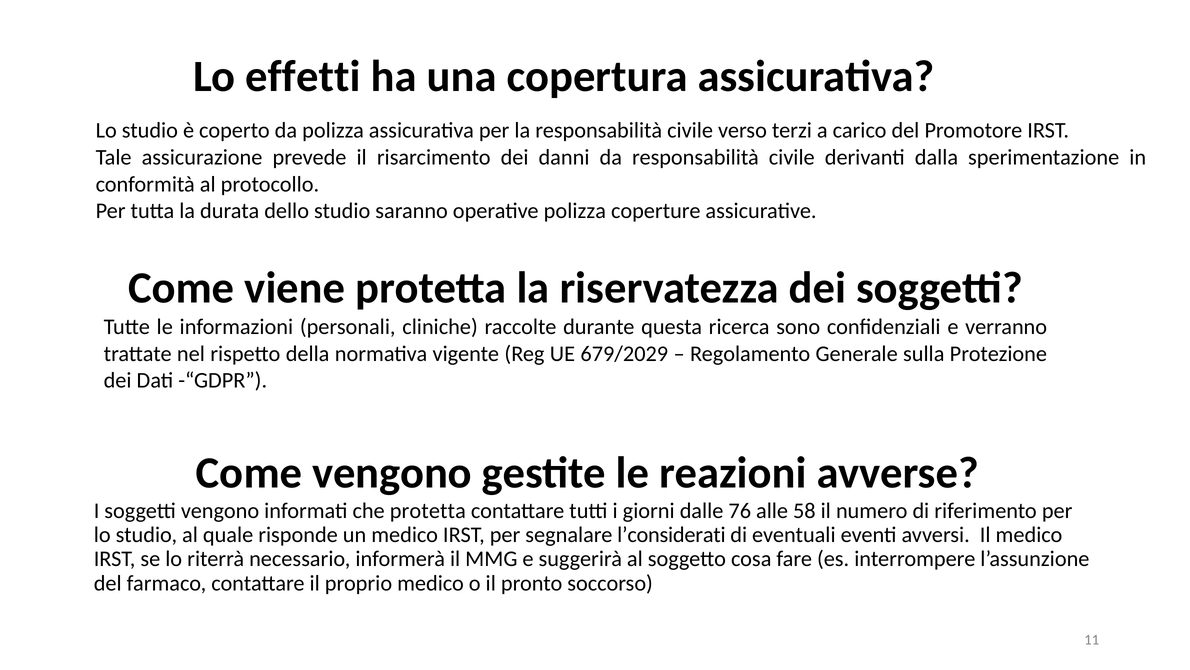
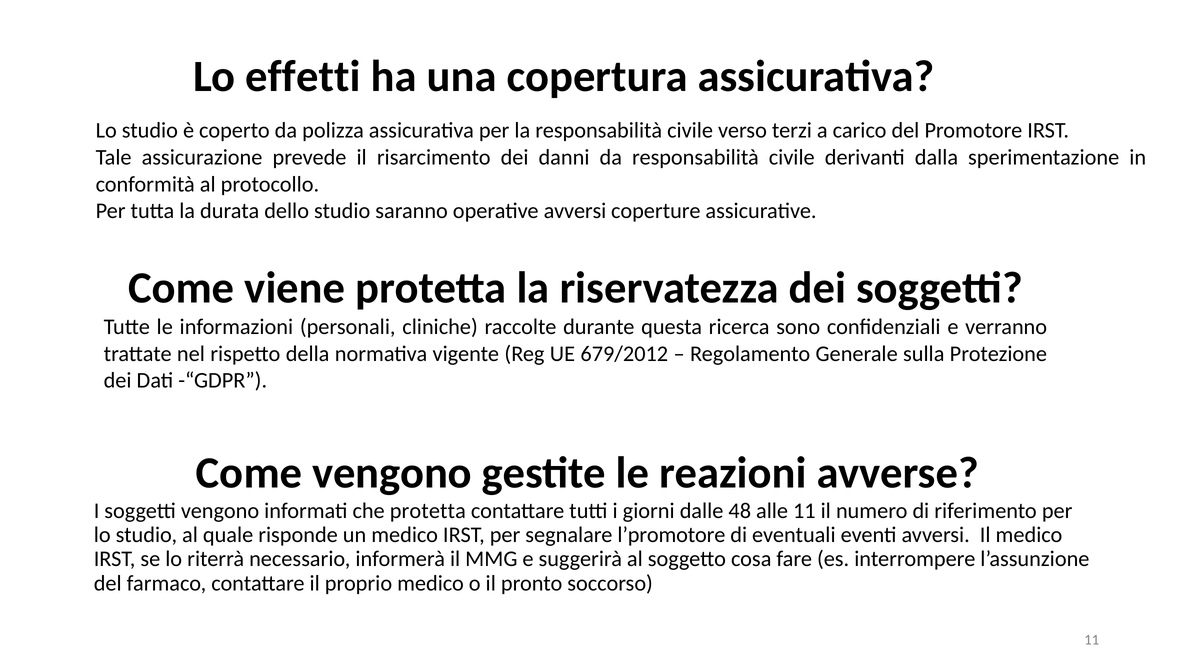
operative polizza: polizza -> avversi
679/2029: 679/2029 -> 679/2012
76: 76 -> 48
alle 58: 58 -> 11
l’considerati: l’considerati -> l’promotore
